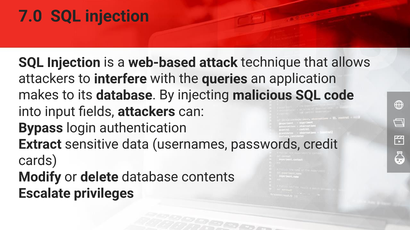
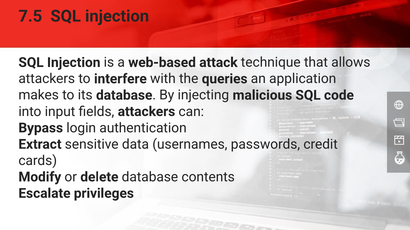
7.0: 7.0 -> 7.5
